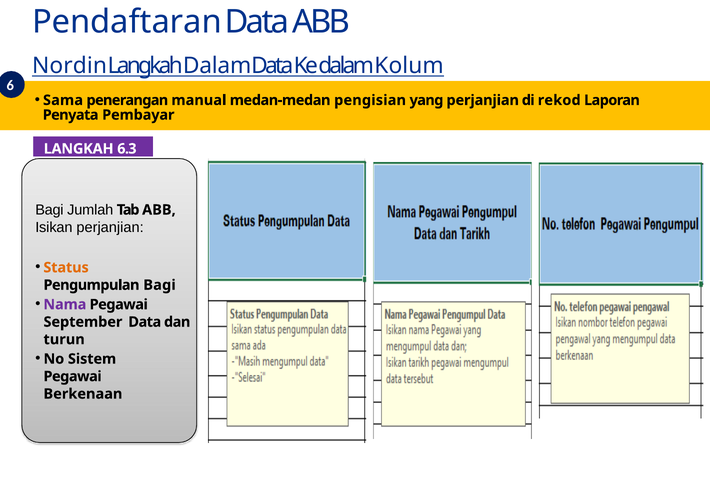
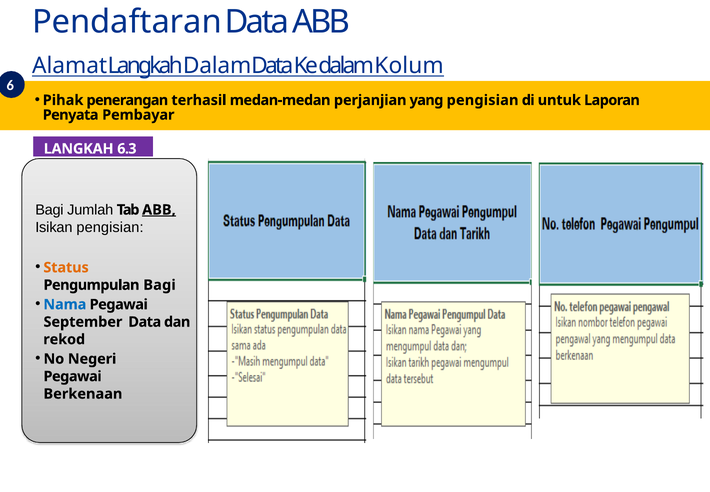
Nordin: Nordin -> Alamat
Sama: Sama -> Pihak
manual: manual -> terhasil
pengisian: pengisian -> perjanjian
yang perjanjian: perjanjian -> pengisian
rekod: rekod -> untuk
ABB at (159, 210) underline: none -> present
Isikan perjanjian: perjanjian -> pengisian
Nama colour: purple -> blue
turun: turun -> rekod
Sistem: Sistem -> Negeri
